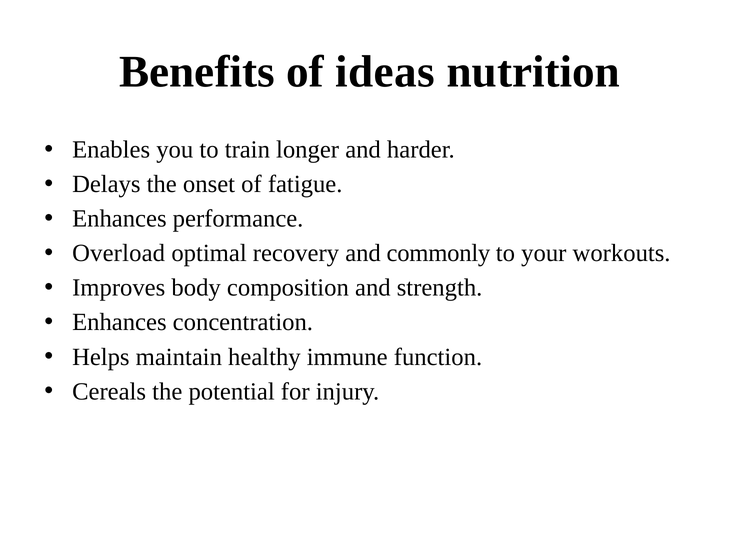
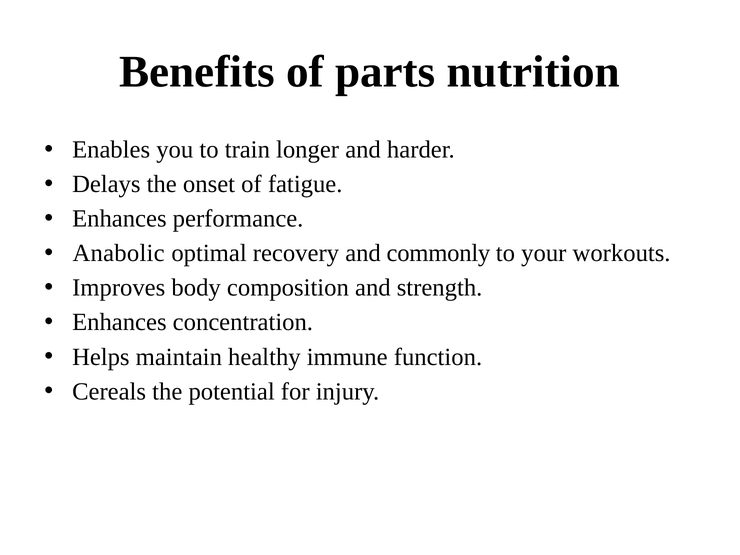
ideas: ideas -> parts
Overload: Overload -> Anabolic
